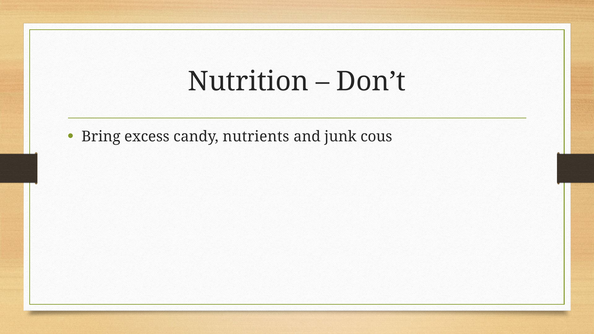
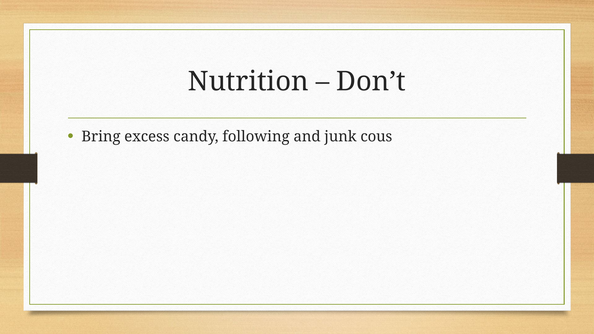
nutrients: nutrients -> following
